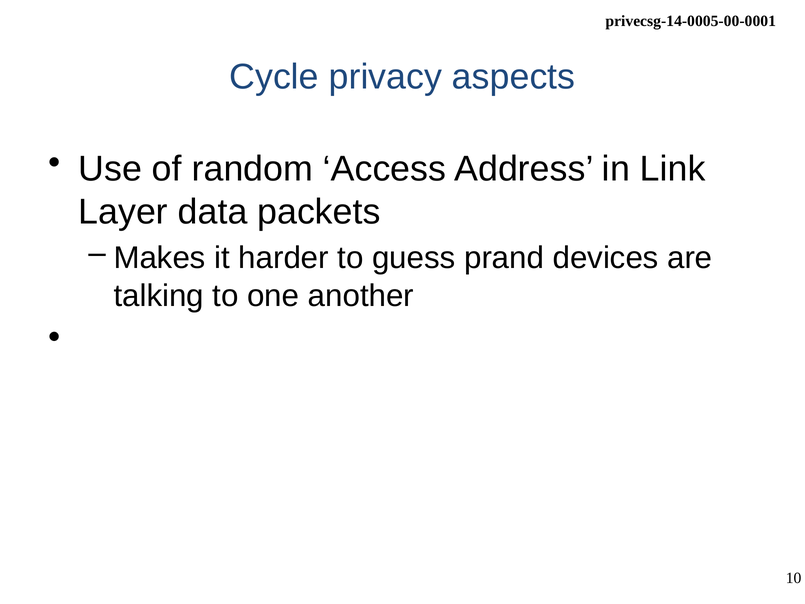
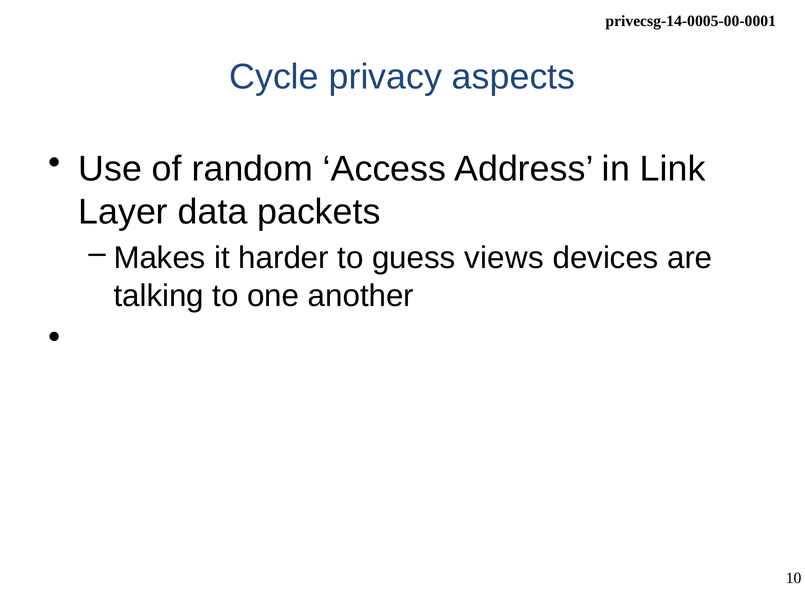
prand: prand -> views
